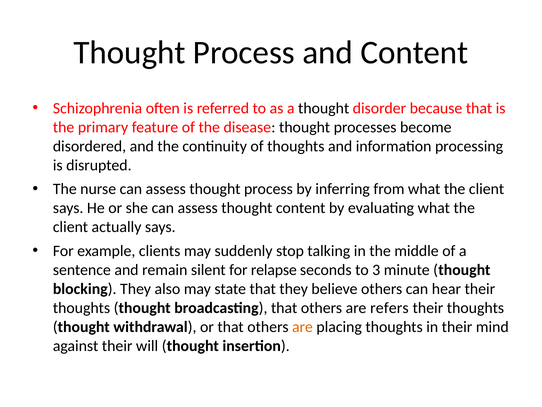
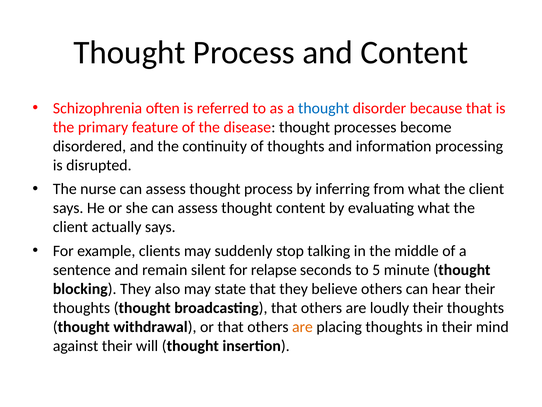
thought at (324, 108) colour: black -> blue
3: 3 -> 5
refers: refers -> loudly
